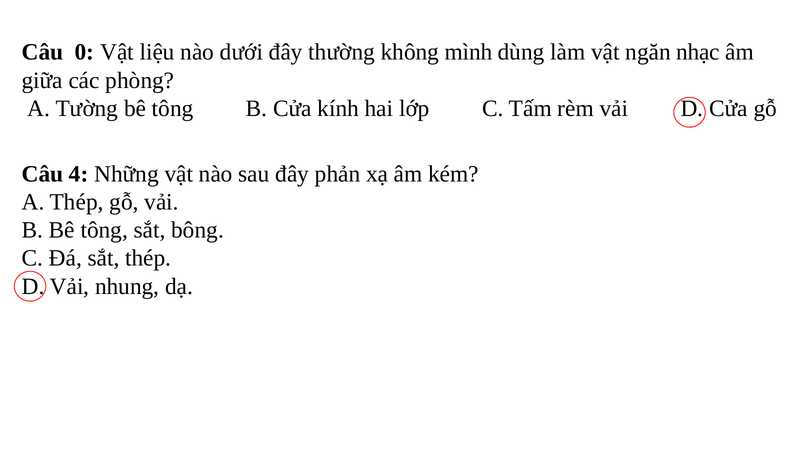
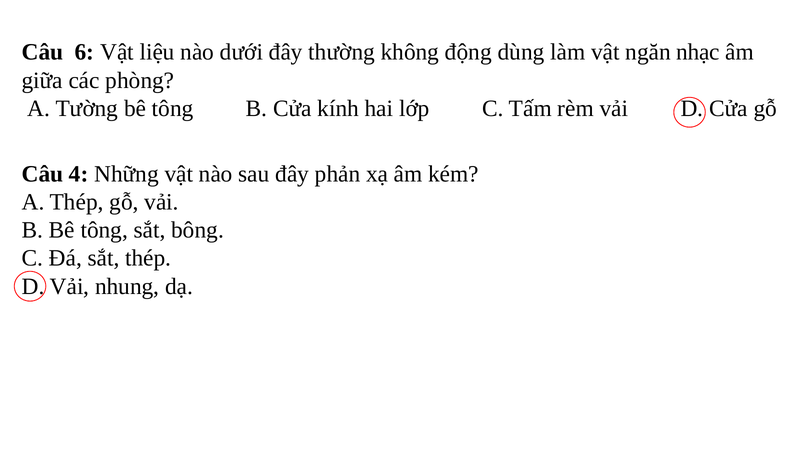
0: 0 -> 6
mình: mình -> động
